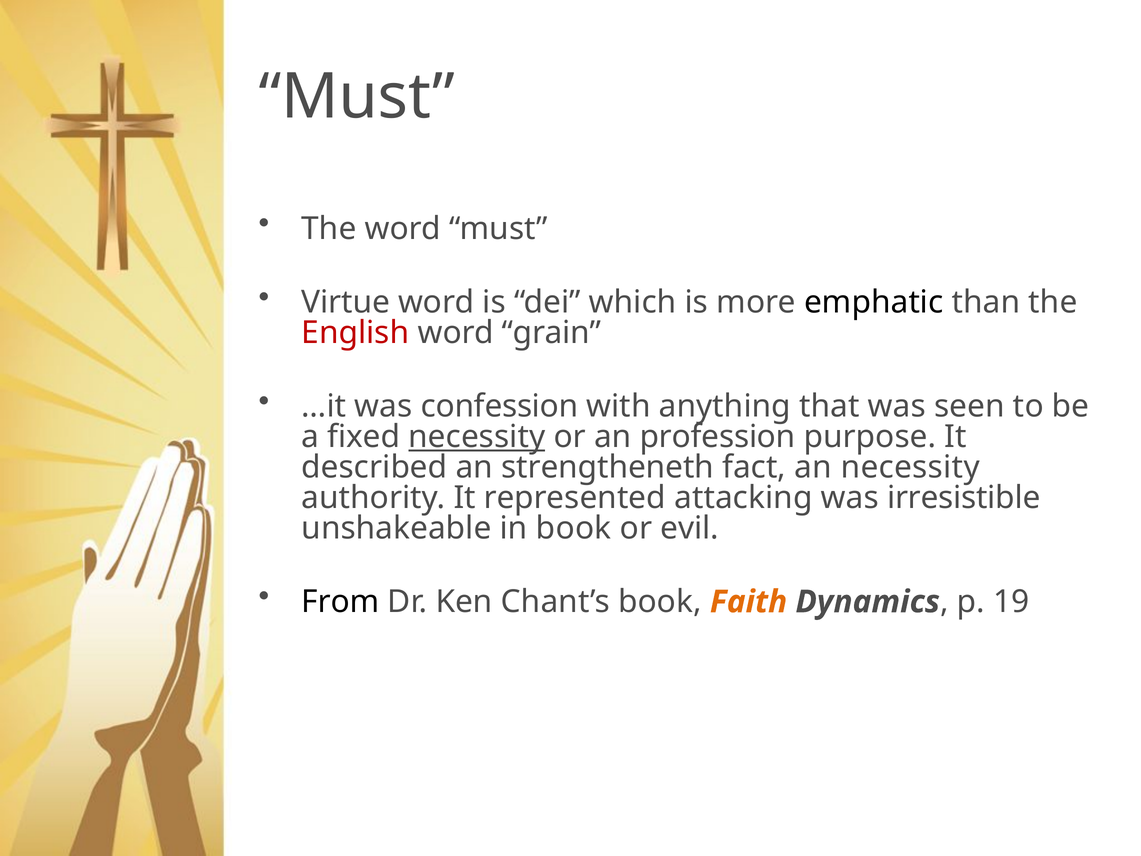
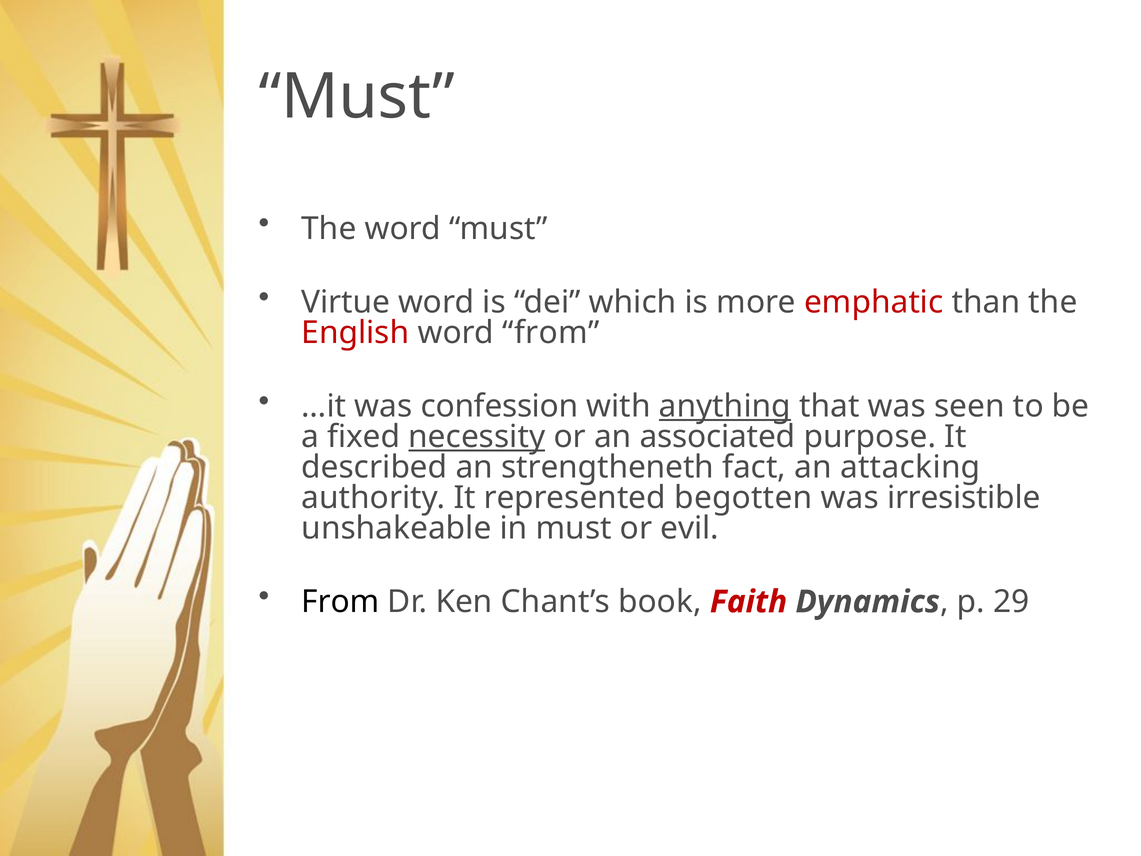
emphatic colour: black -> red
word grain: grain -> from
anything underline: none -> present
profession: profession -> associated
an necessity: necessity -> attacking
attacking: attacking -> begotten
in book: book -> must
Faith colour: orange -> red
19: 19 -> 29
